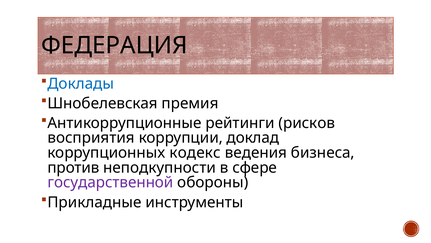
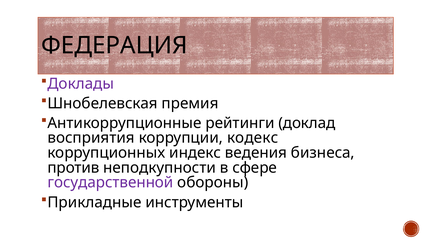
Доклады colour: blue -> purple
рисков: рисков -> доклад
доклад: доклад -> кодекс
кодекс: кодекс -> индекс
